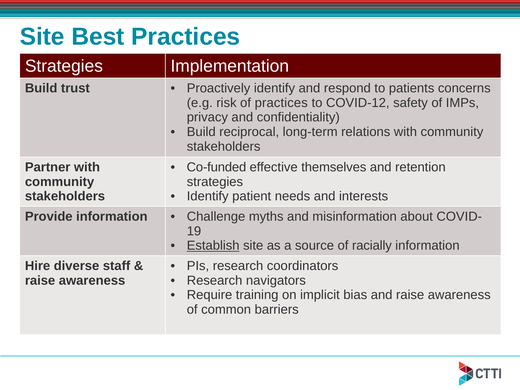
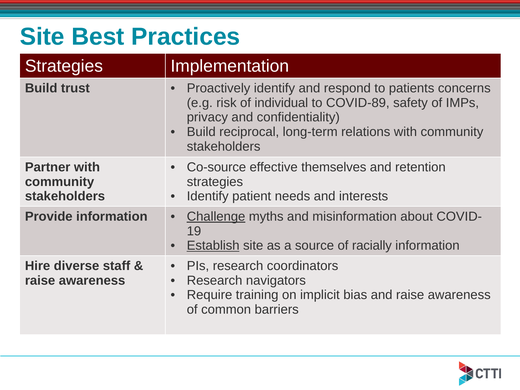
of practices: practices -> individual
COVID-12: COVID-12 -> COVID-89
Co-funded: Co-funded -> Co-source
Challenge underline: none -> present
